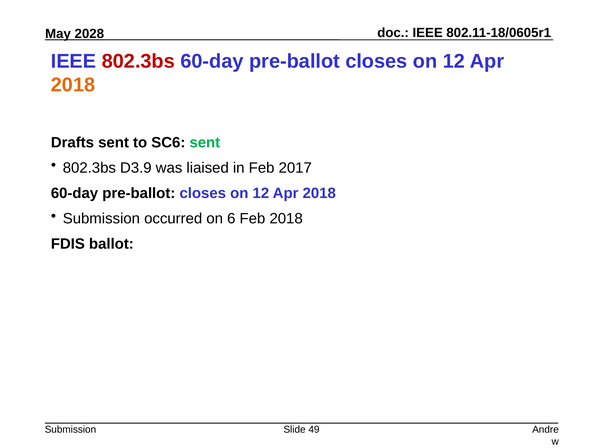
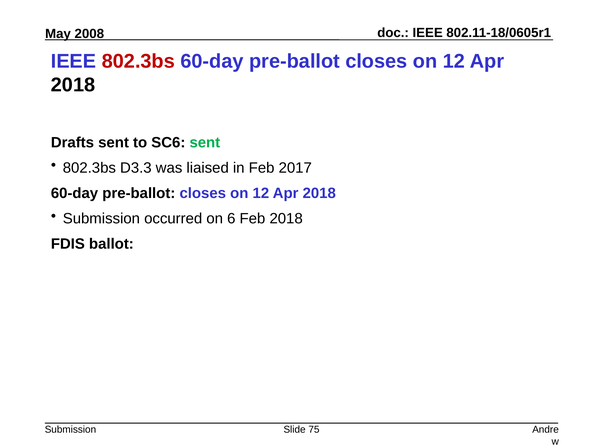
2028: 2028 -> 2008
2018 at (73, 85) colour: orange -> black
D3.9: D3.9 -> D3.3
49: 49 -> 75
